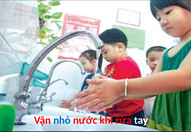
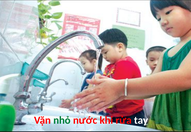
nhỏ colour: blue -> green
